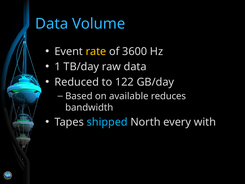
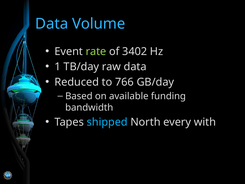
rate colour: yellow -> light green
3600: 3600 -> 3402
122: 122 -> 766
reduces: reduces -> funding
